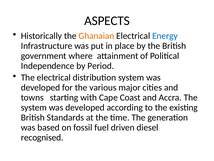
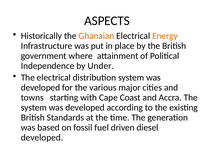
Energy colour: blue -> orange
Period: Period -> Under
recognised at (42, 137): recognised -> developed
